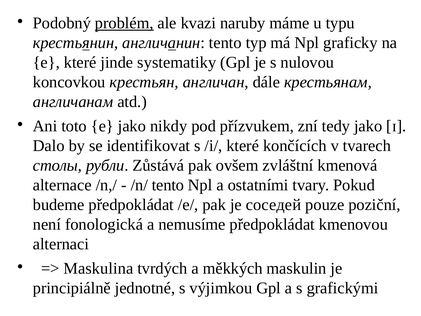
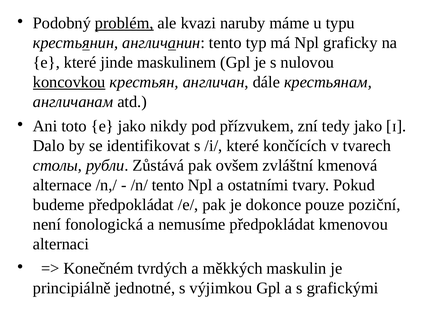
systematiky: systematiky -> maskulinem
koncovkou underline: none -> present
соседей: соседей -> dokonce
Maskulina: Maskulina -> Konečném
